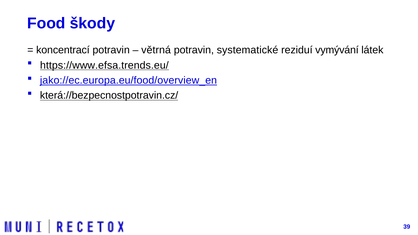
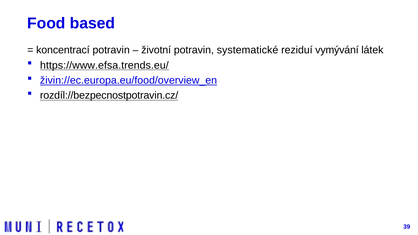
škody: škody -> based
větrná: větrná -> životní
jako://ec.europa.eu/food/overview_en: jako://ec.europa.eu/food/overview_en -> živin://ec.europa.eu/food/overview_en
která://bezpecnostpotravin.cz/: která://bezpecnostpotravin.cz/ -> rozdíl://bezpecnostpotravin.cz/
